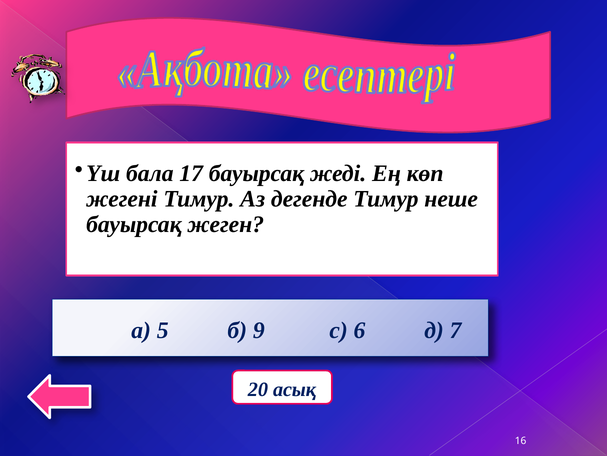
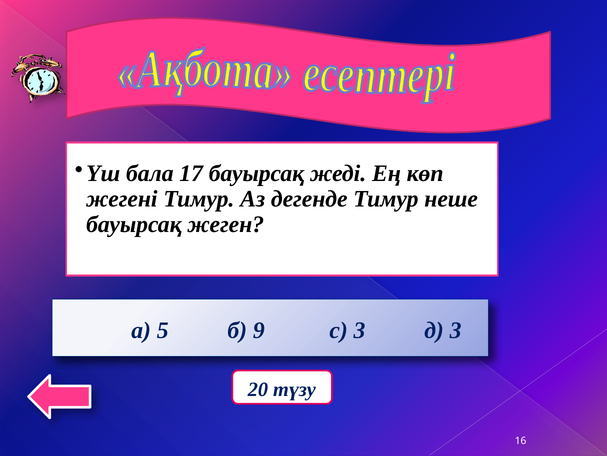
с 6: 6 -> 3
д 7: 7 -> 3
асық: асық -> түзу
